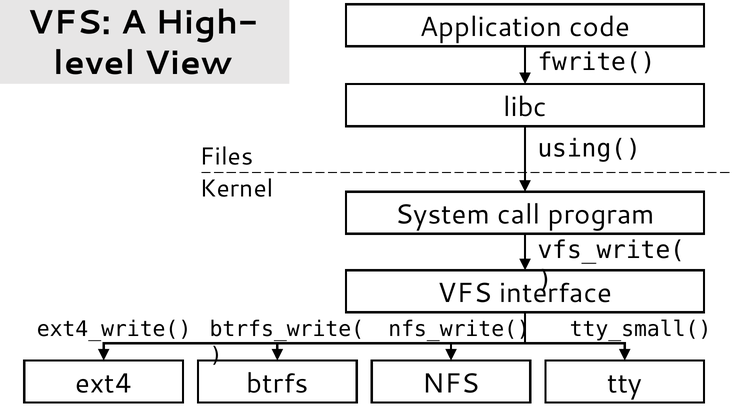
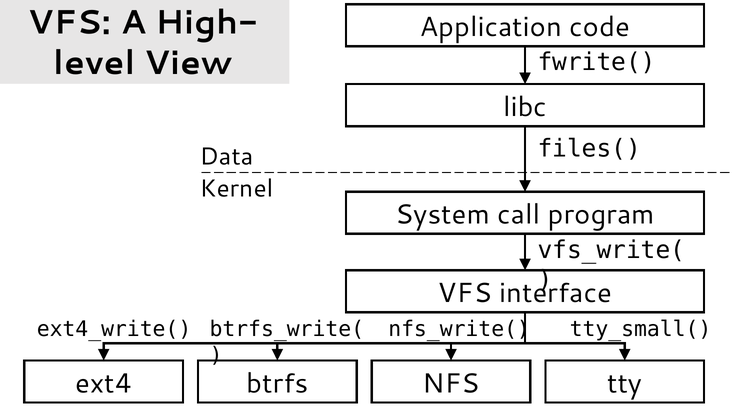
using(: using( -> files(
Files: Files -> Data
